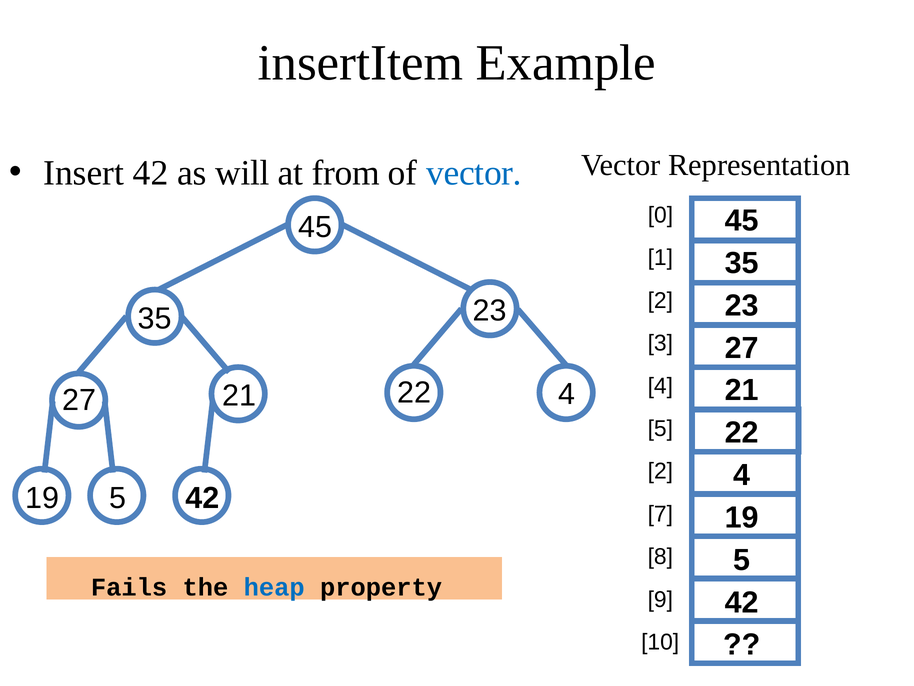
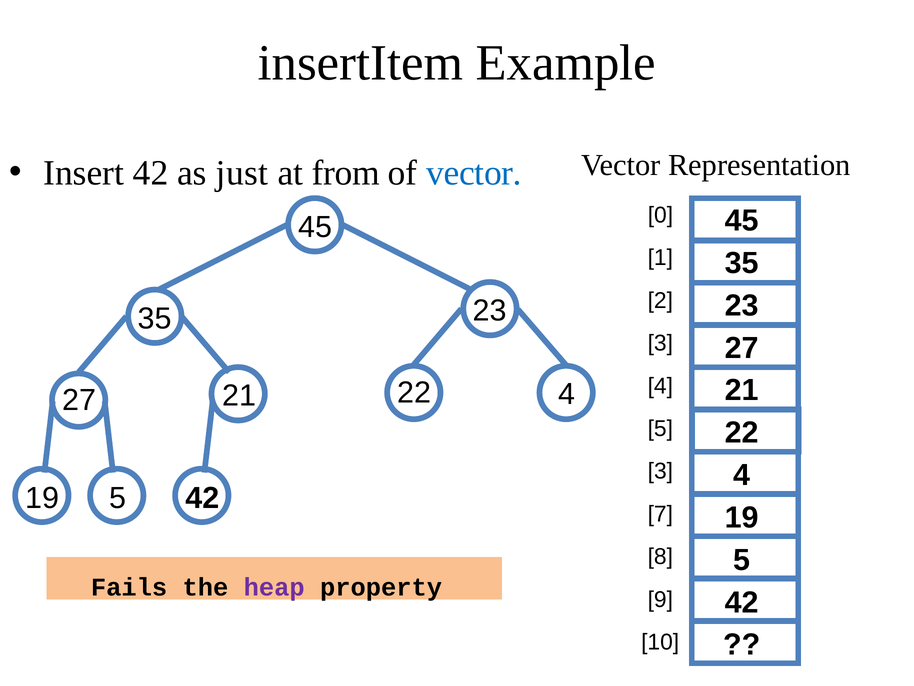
will: will -> just
2 at (660, 471): 2 -> 3
heap colour: blue -> purple
